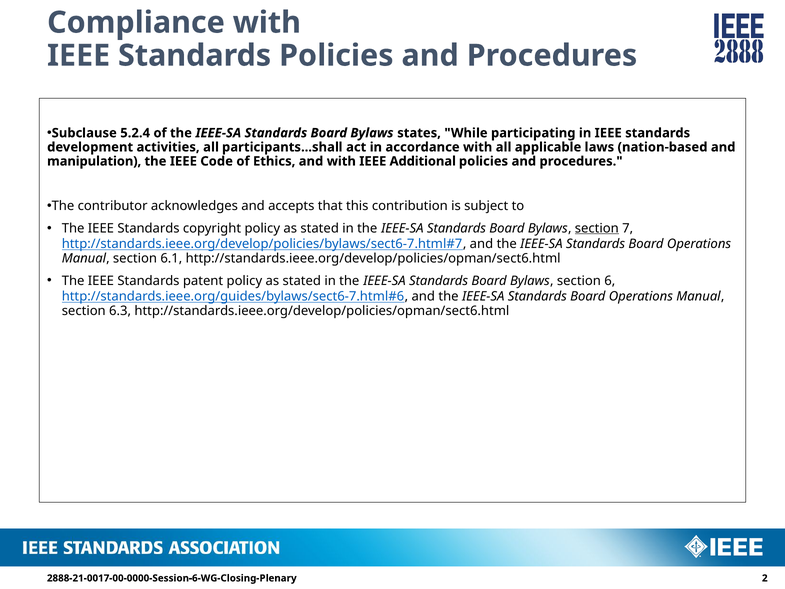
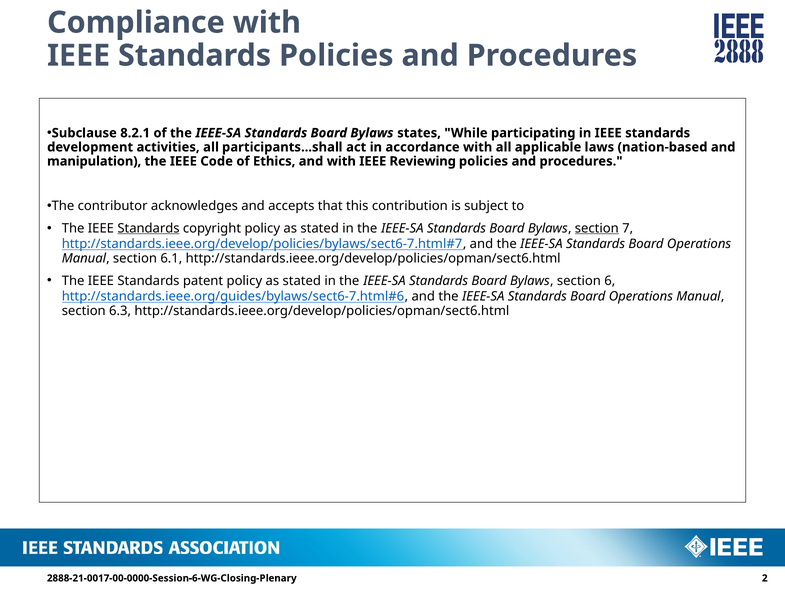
5.2.4: 5.2.4 -> 8.2.1
Additional: Additional -> Reviewing
Standards at (148, 228) underline: none -> present
